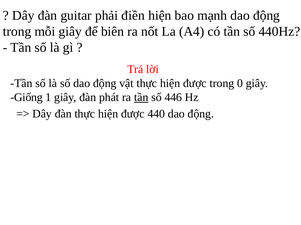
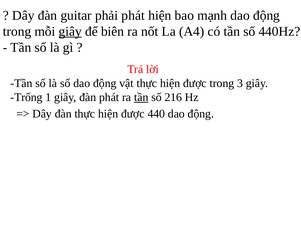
phải điền: điền -> phát
giây at (70, 32) underline: none -> present
0: 0 -> 3
Giống: Giống -> Trống
446: 446 -> 216
